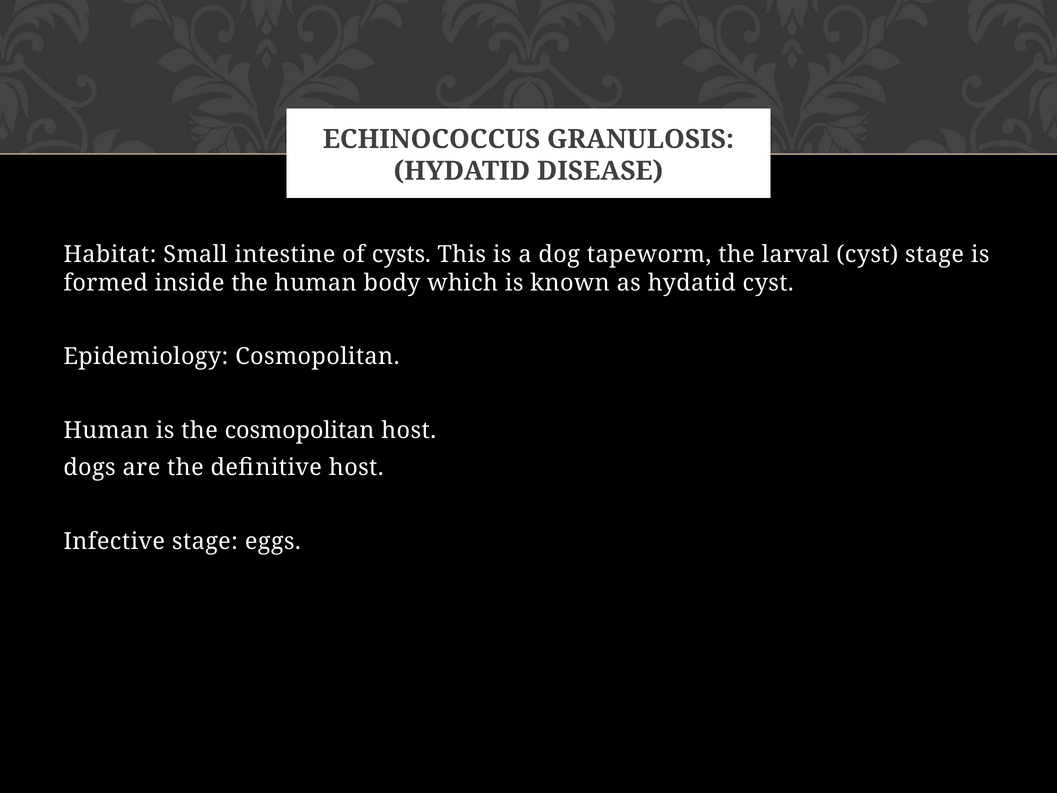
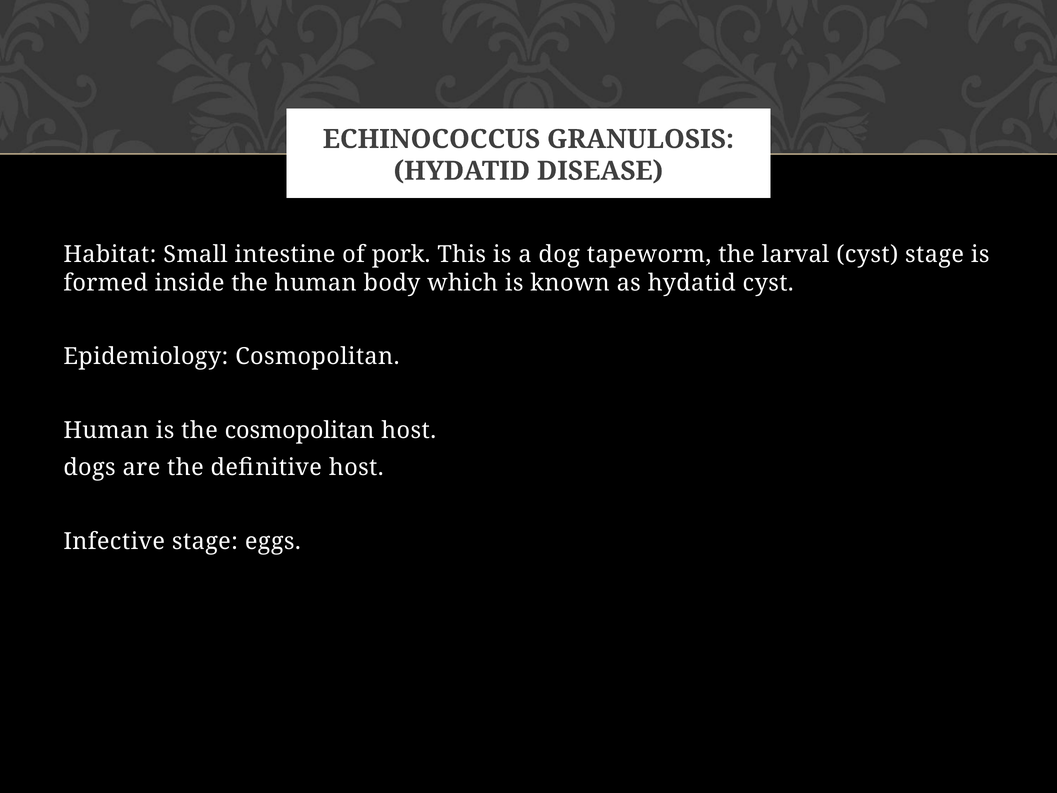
cysts: cysts -> pork
